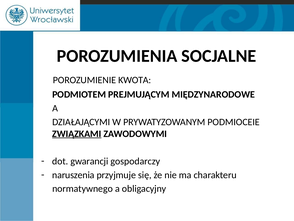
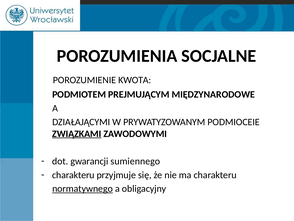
gospodarczy: gospodarczy -> sumiennego
naruszenia at (73, 175): naruszenia -> charakteru
normatywnego underline: none -> present
